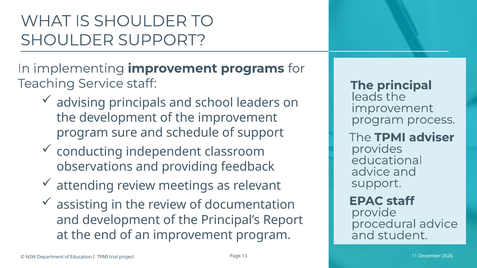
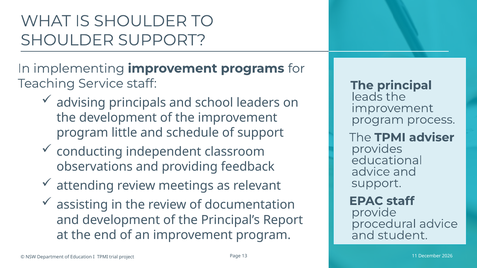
sure: sure -> little
